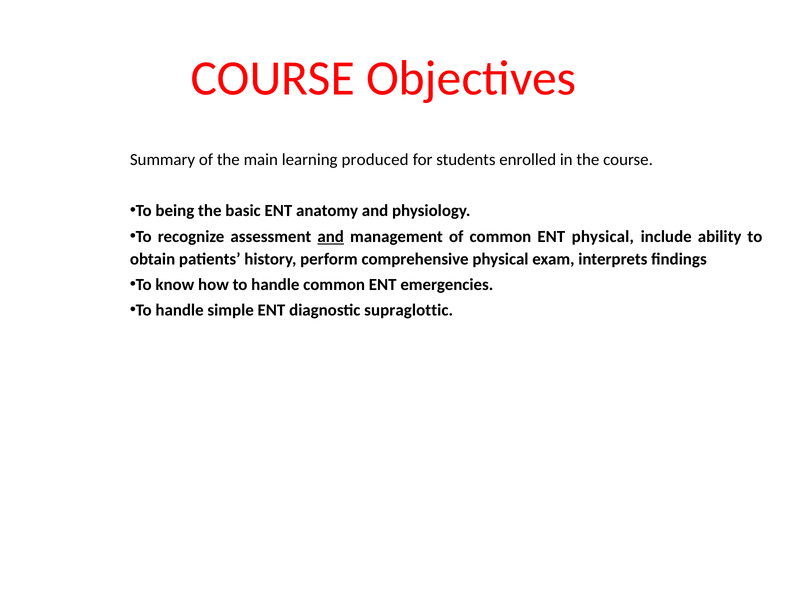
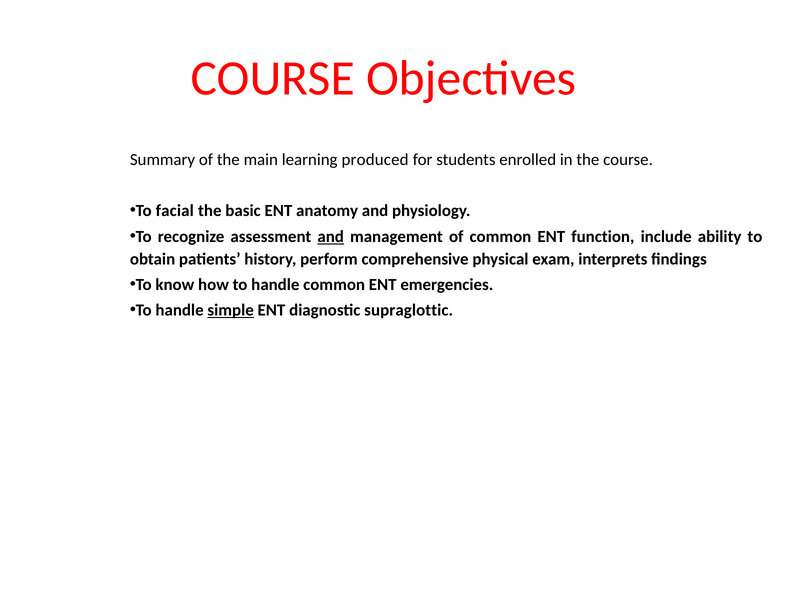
being: being -> facial
ENT physical: physical -> function
simple underline: none -> present
